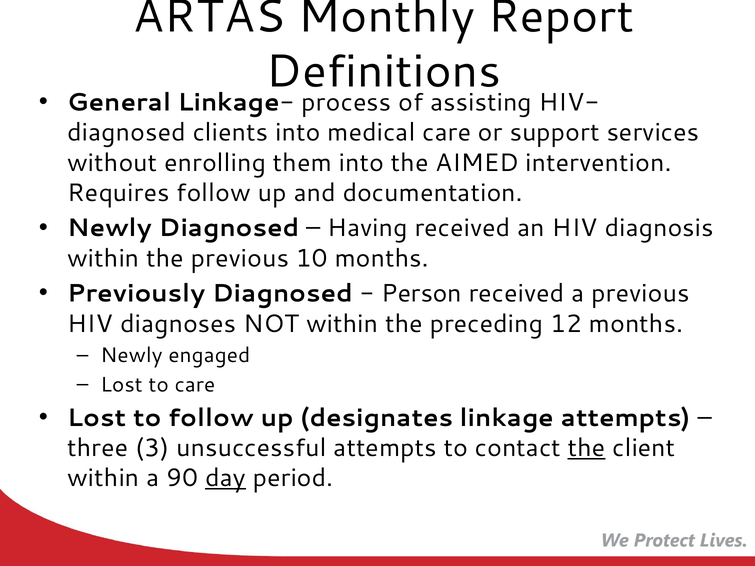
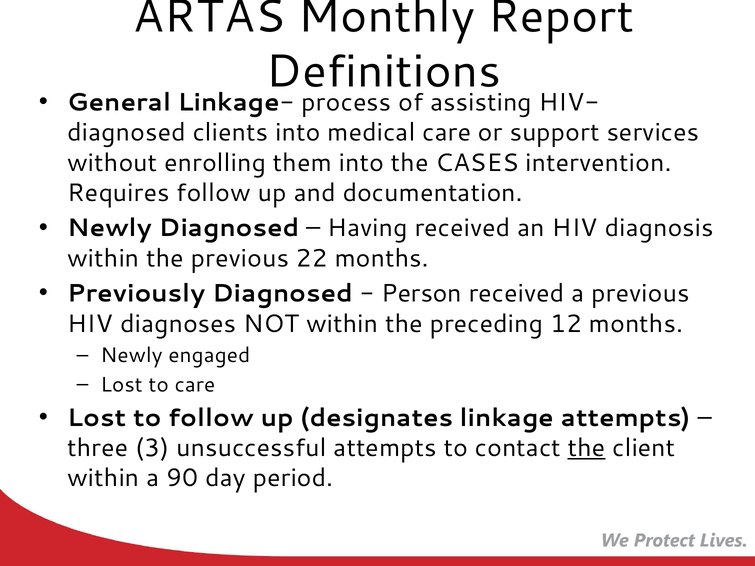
AIMED: AIMED -> CASES
10: 10 -> 22
day underline: present -> none
